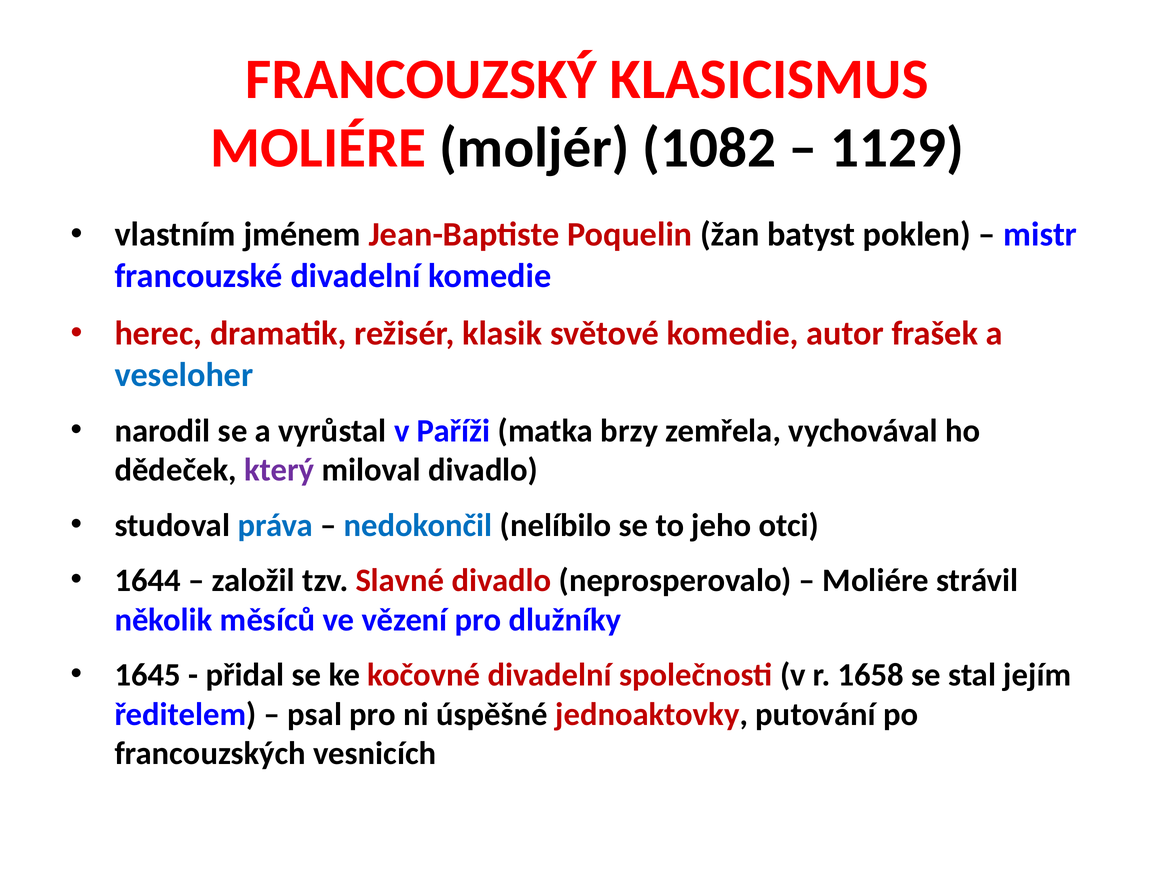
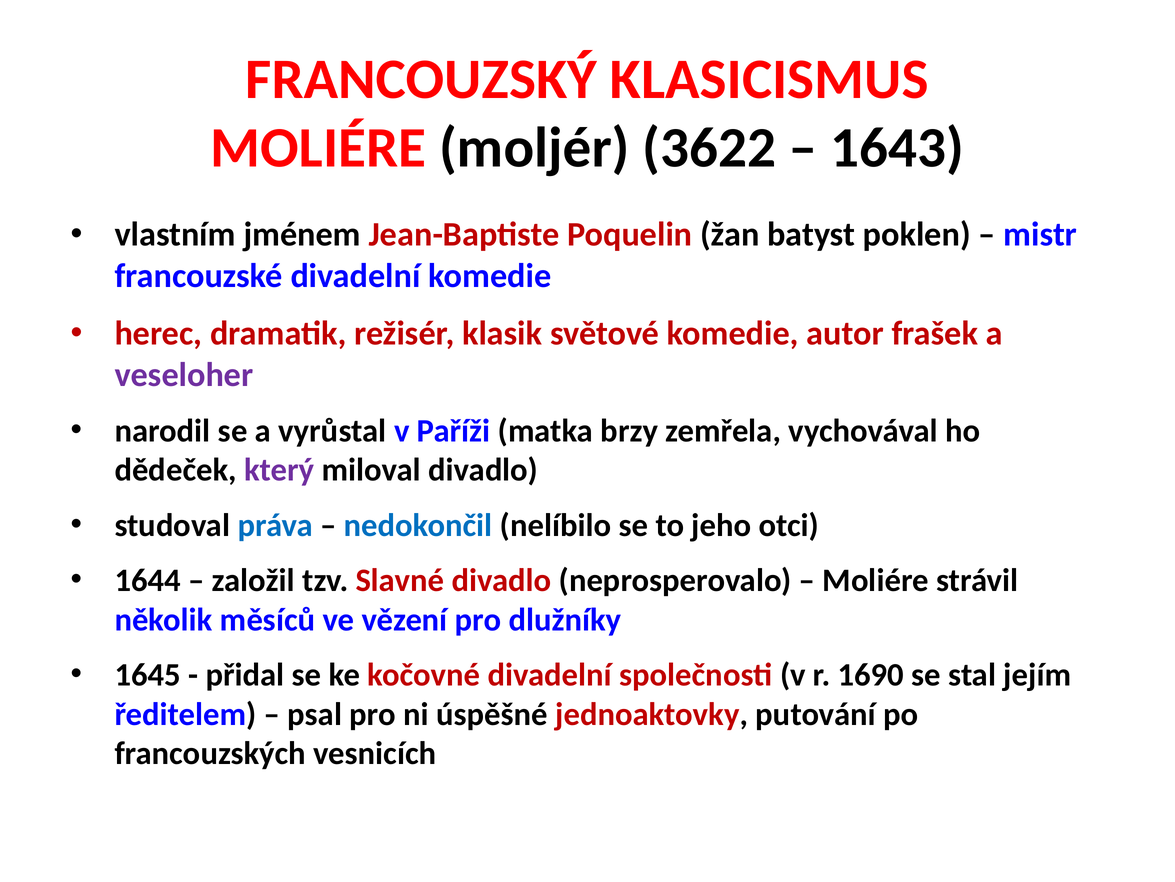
1082: 1082 -> 3622
1129: 1129 -> 1643
veseloher colour: blue -> purple
1658: 1658 -> 1690
